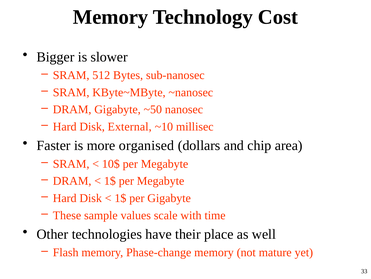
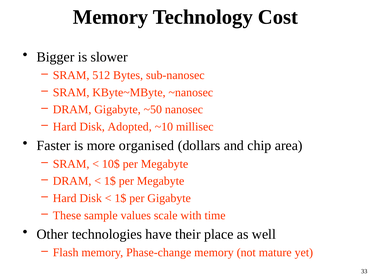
External: External -> Adopted
